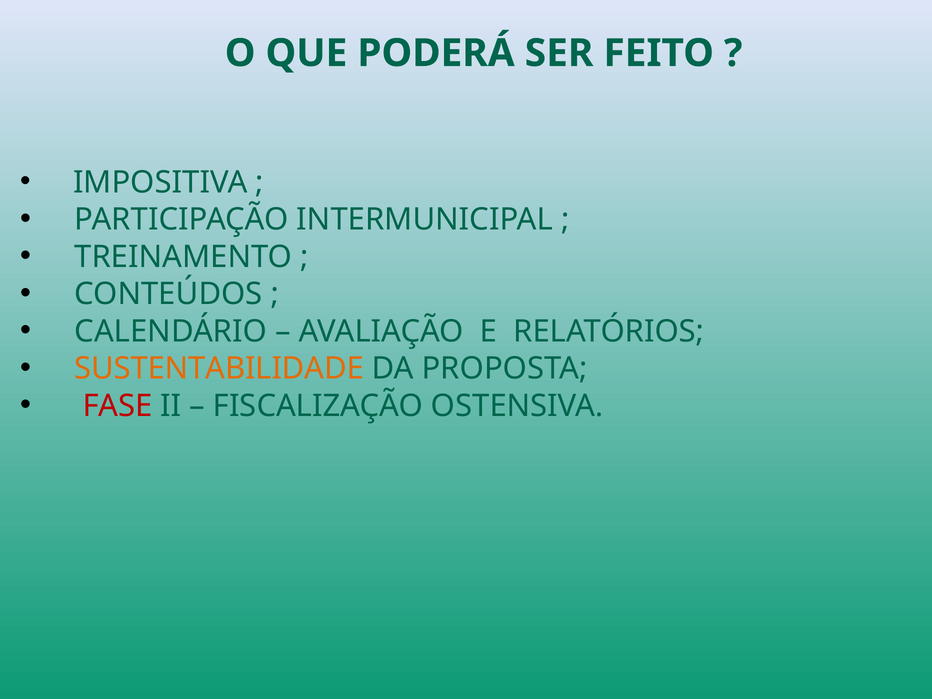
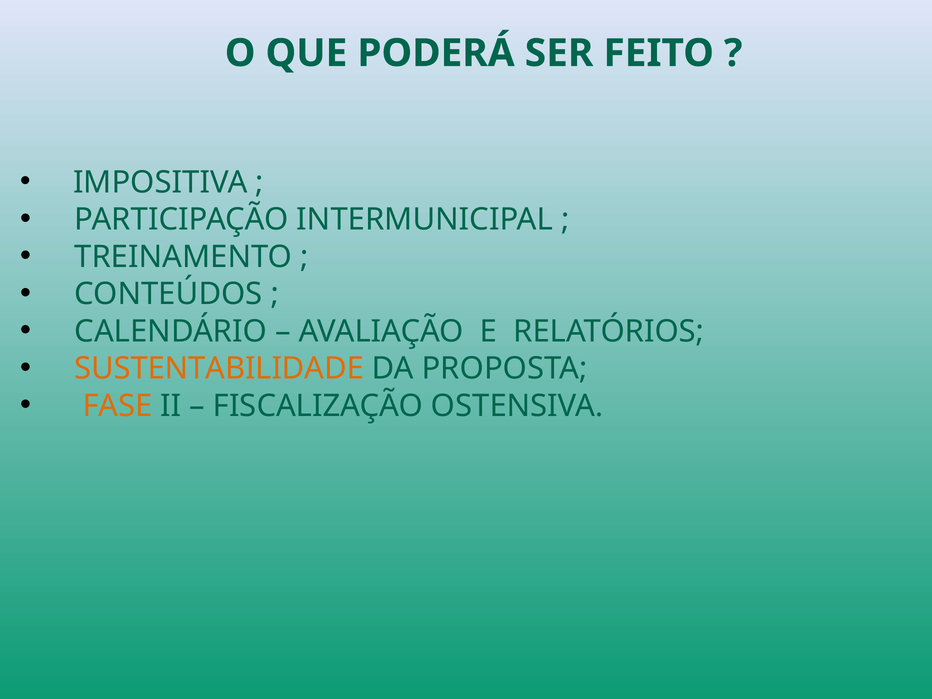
FASE colour: red -> orange
